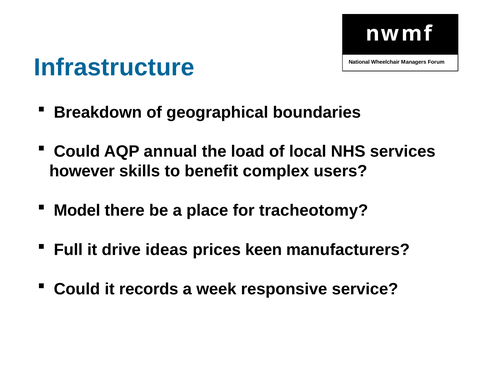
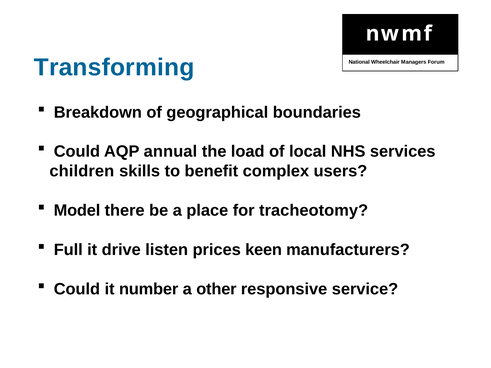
Infrastructure: Infrastructure -> Transforming
however: however -> children
ideas: ideas -> listen
records: records -> number
week: week -> other
